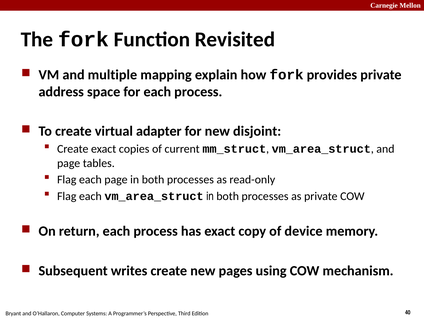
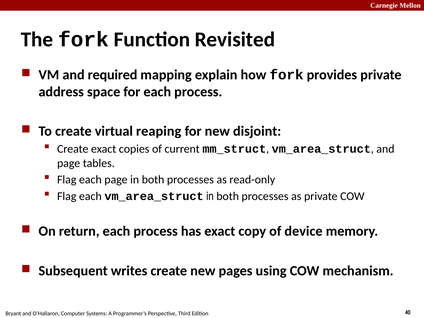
multiple: multiple -> required
adapter: adapter -> reaping
